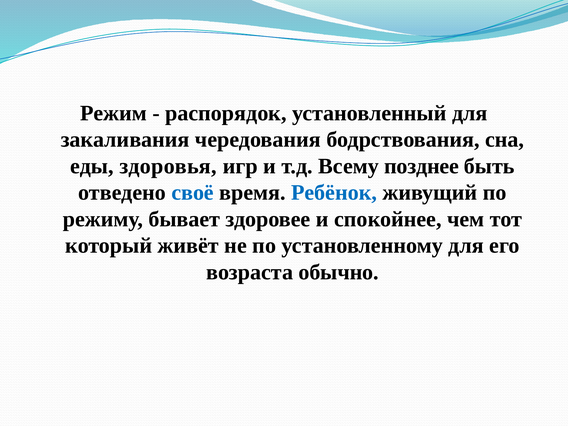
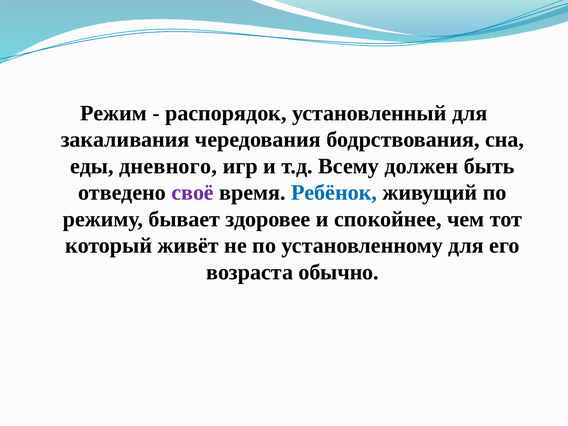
здоровья: здоровья -> дневного
позднее: позднее -> должен
своё colour: blue -> purple
